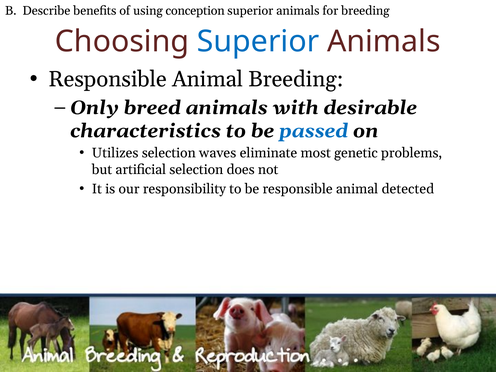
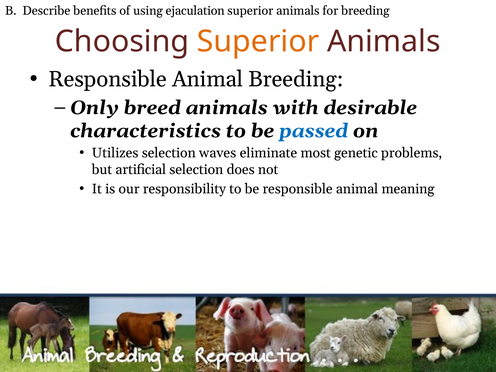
conception: conception -> ejaculation
Superior at (258, 41) colour: blue -> orange
detected: detected -> meaning
